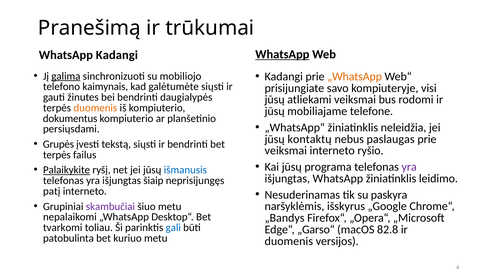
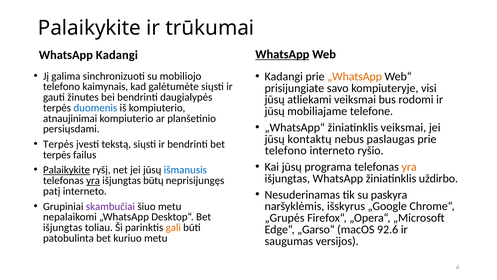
Pranešimą at (89, 28): Pranešimą -> Palaikykite
galima underline: present -> none
duomenis at (95, 108) colour: orange -> blue
dokumentus: dokumentus -> atnaujinimai
žiniatinklis neleidžia: neleidžia -> veiksmai
Grupės at (58, 144): Grupės -> Terpės
veiksmai at (286, 150): veiksmai -> telefono
yra at (409, 167) colour: purple -> orange
leidimo: leidimo -> uždirbo
yra at (93, 180) underline: none -> present
šiaip: šiaip -> būtų
„Bandys: „Bandys -> „Grupės
tvarkomi at (63, 227): tvarkomi -> išjungtas
gali colour: blue -> orange
82.8: 82.8 -> 92.6
duomenis at (289, 241): duomenis -> saugumas
